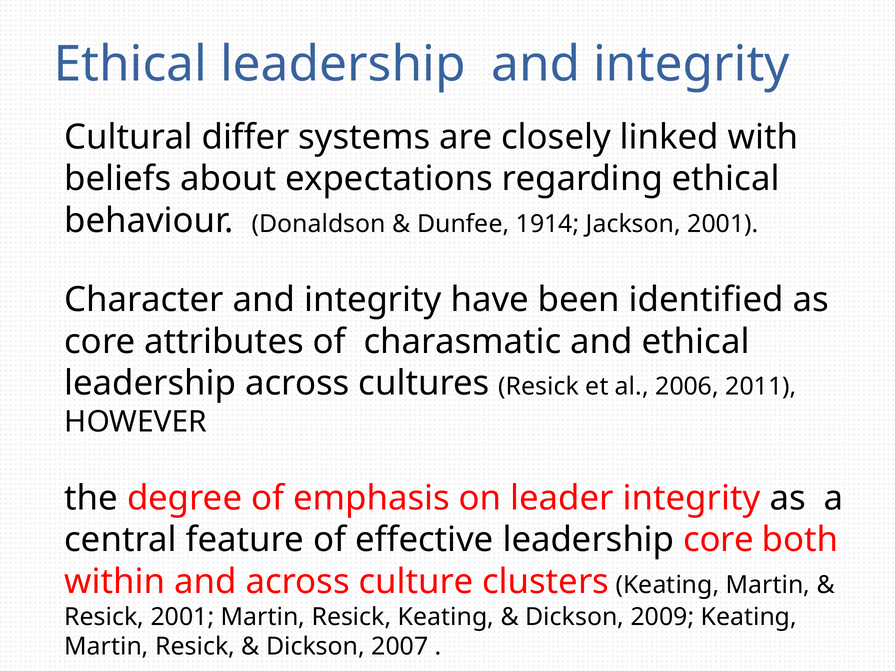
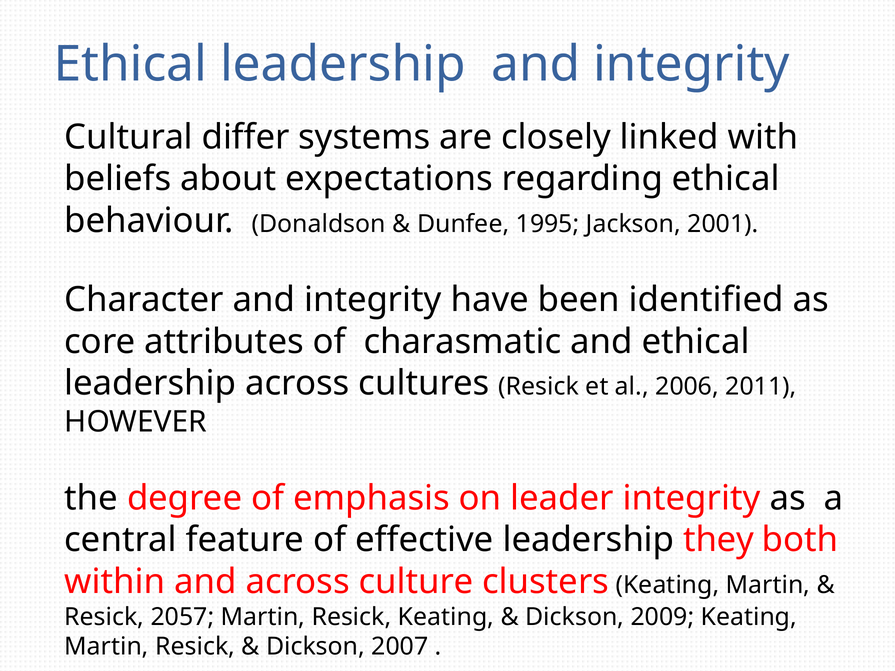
1914: 1914 -> 1995
leadership core: core -> they
Resick 2001: 2001 -> 2057
